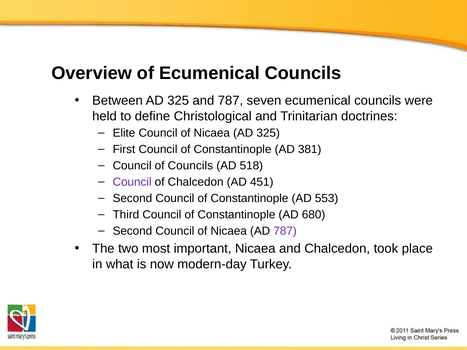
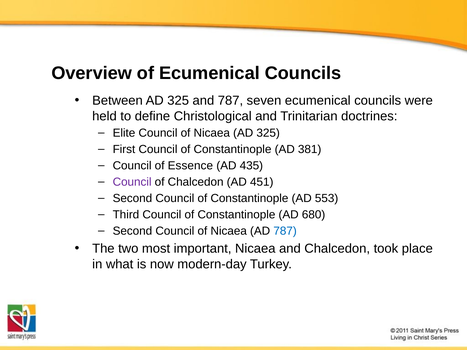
of Councils: Councils -> Essence
518: 518 -> 435
787 at (285, 231) colour: purple -> blue
